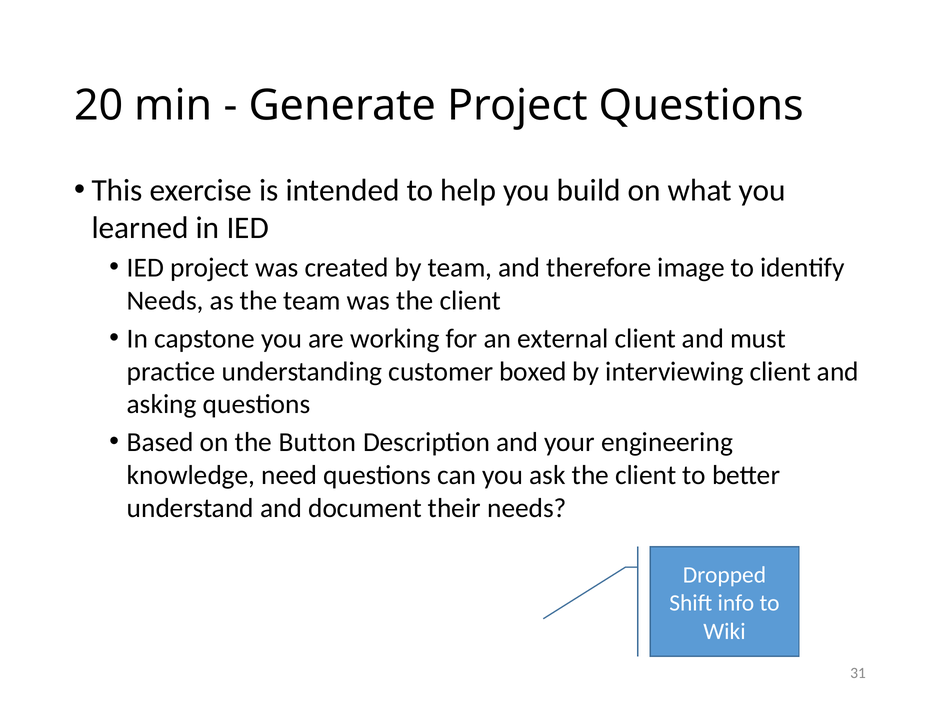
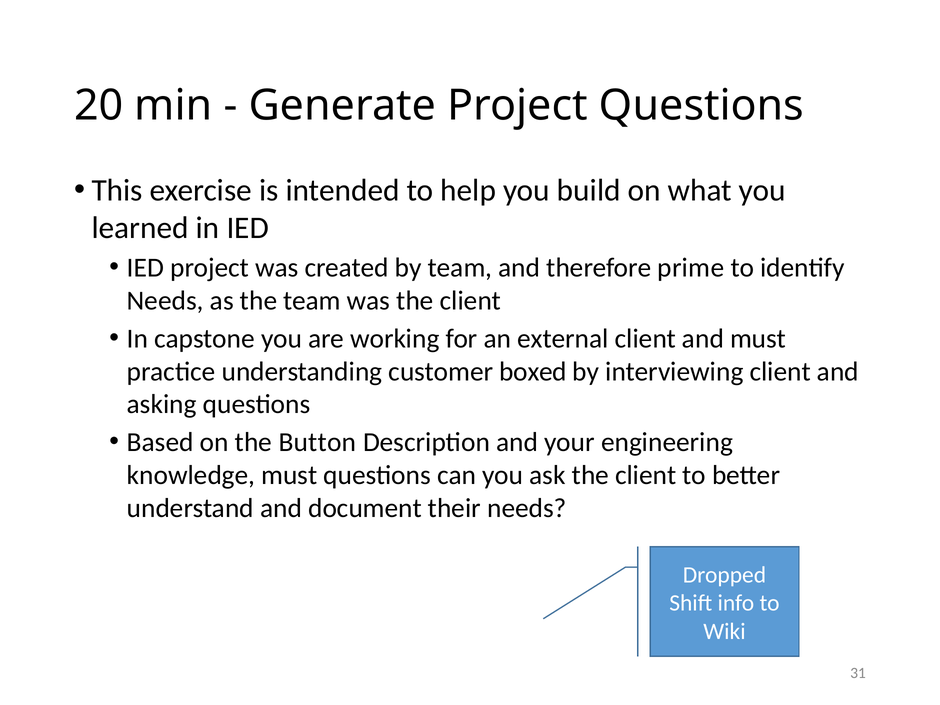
image: image -> prime
knowledge need: need -> must
